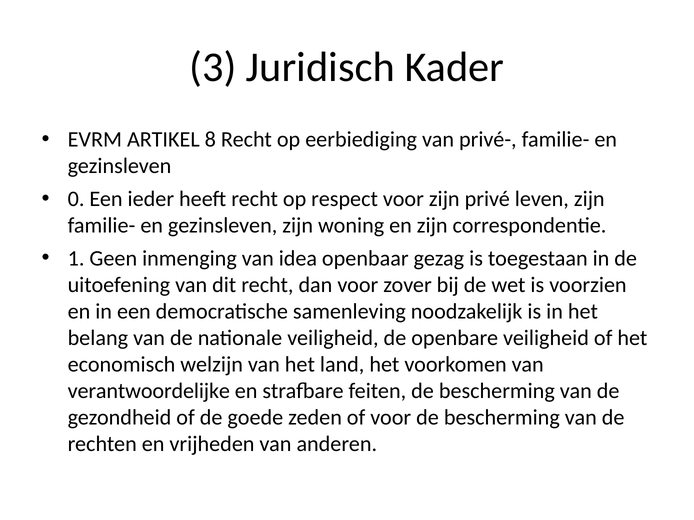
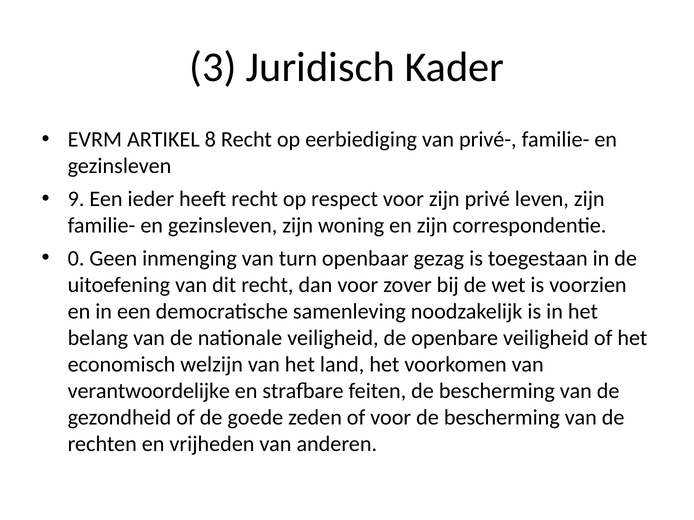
0: 0 -> 9
1: 1 -> 0
idea: idea -> turn
